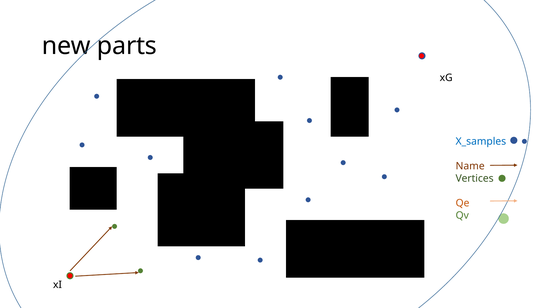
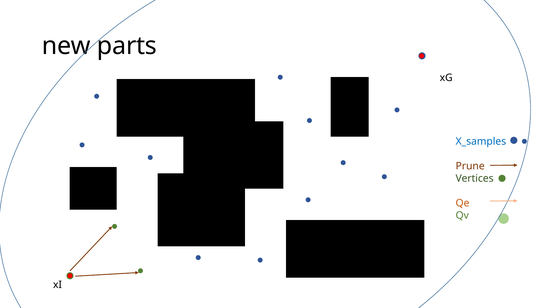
Name: Name -> Prune
